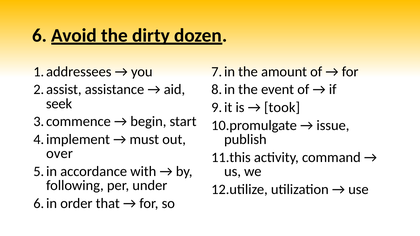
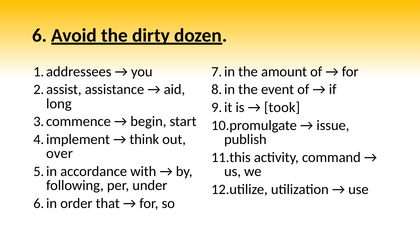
seek: seek -> long
must: must -> think
